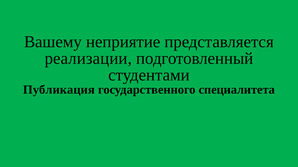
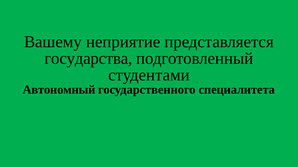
реализации: реализации -> государства
Публикация: Публикация -> Автономный
